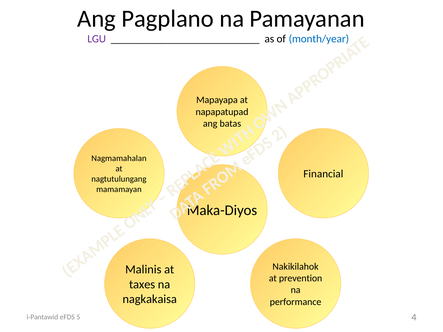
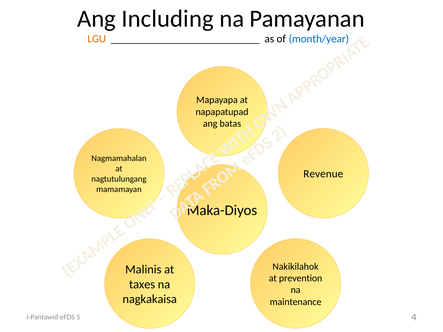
Pagplano: Pagplano -> Including
LGU colour: purple -> orange
Financial: Financial -> Revenue
performance: performance -> maintenance
